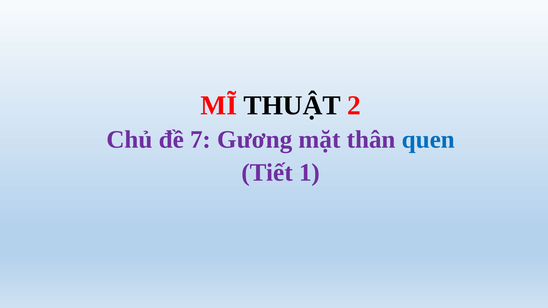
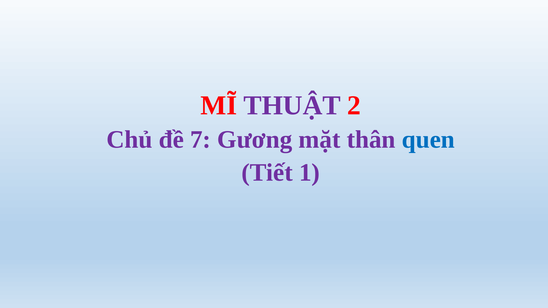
THUẬT colour: black -> purple
